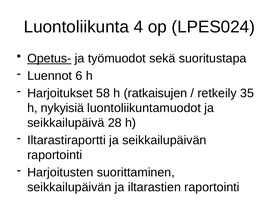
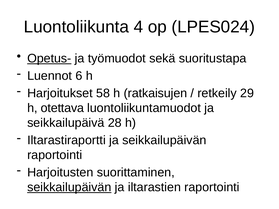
35: 35 -> 29
nykyisiä: nykyisiä -> otettava
seikkailupäivän at (69, 188) underline: none -> present
